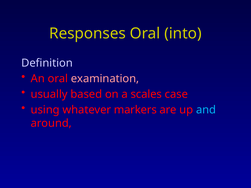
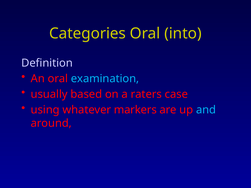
Responses: Responses -> Categories
examination colour: pink -> light blue
scales: scales -> raters
